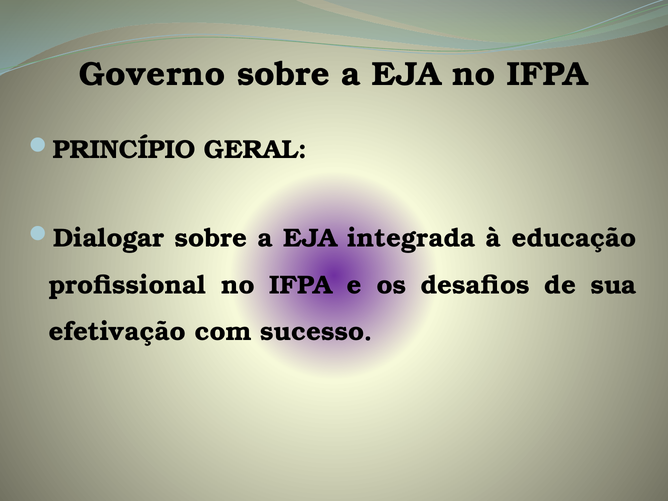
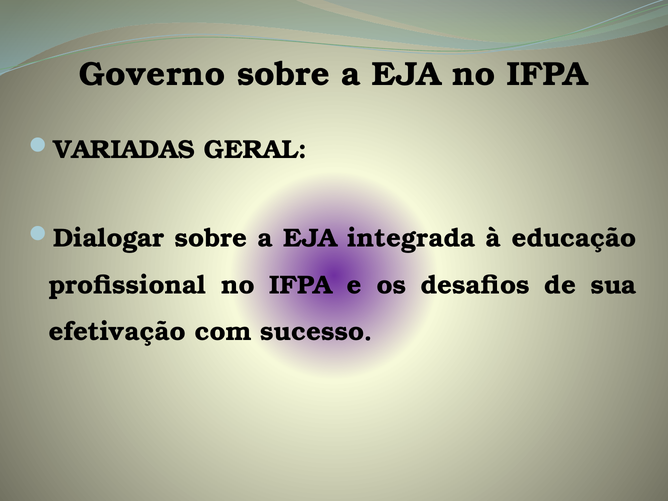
PRINCÍPIO: PRINCÍPIO -> VARIADAS
